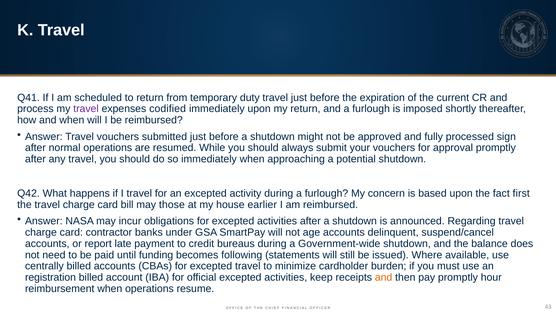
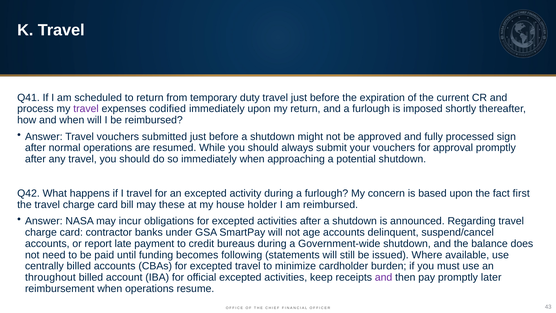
those: those -> these
earlier: earlier -> holder
registration: registration -> throughout
and at (384, 277) colour: orange -> purple
hour: hour -> later
